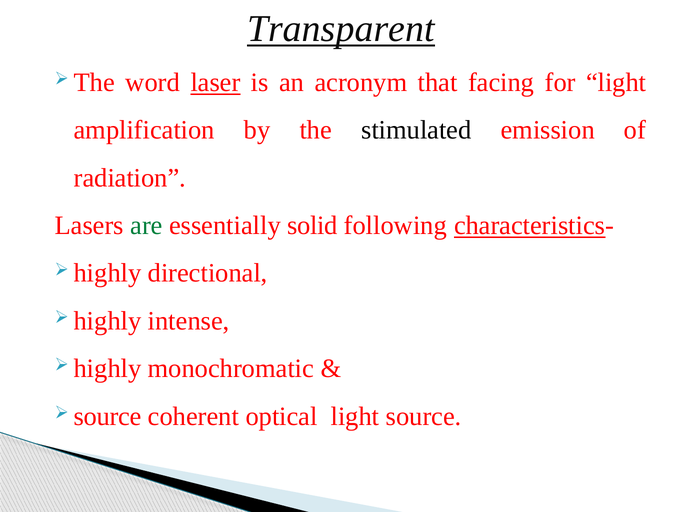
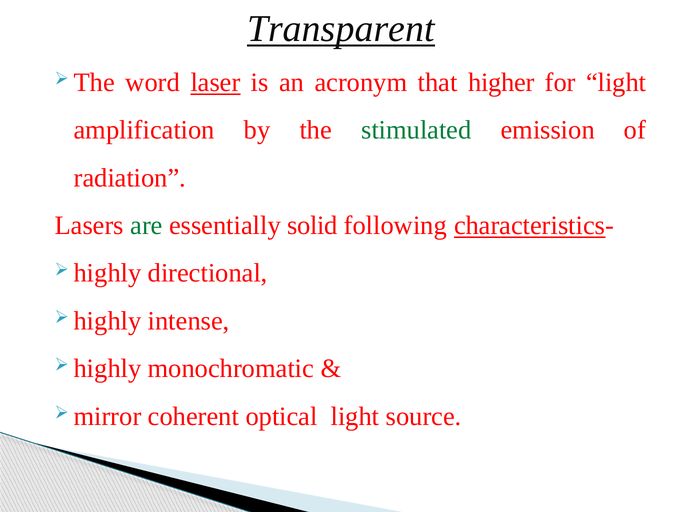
facing: facing -> higher
stimulated colour: black -> green
source at (108, 416): source -> mirror
